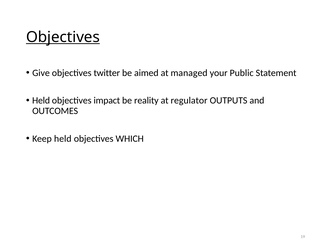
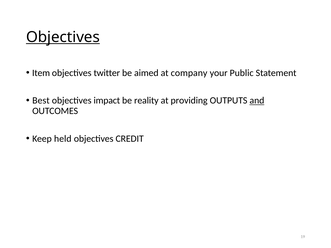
Give: Give -> Item
managed: managed -> company
Held at (41, 101): Held -> Best
regulator: regulator -> providing
and underline: none -> present
WHICH: WHICH -> CREDIT
